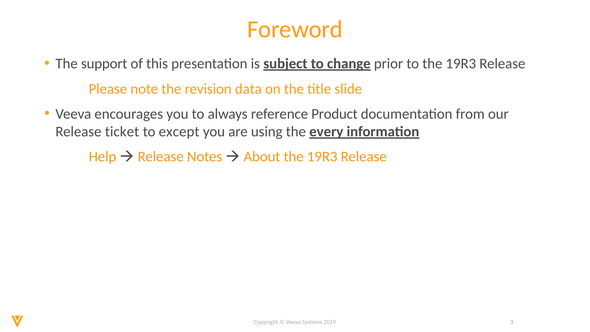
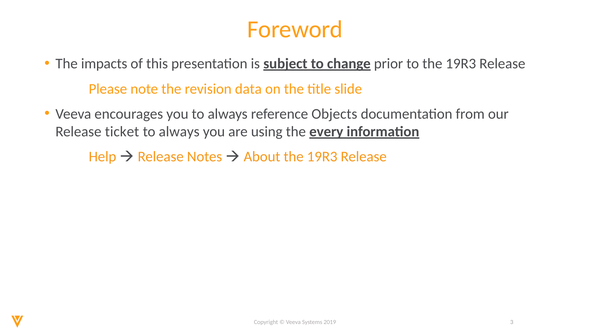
support: support -> impacts
Product: Product -> Objects
except at (179, 132): except -> always
